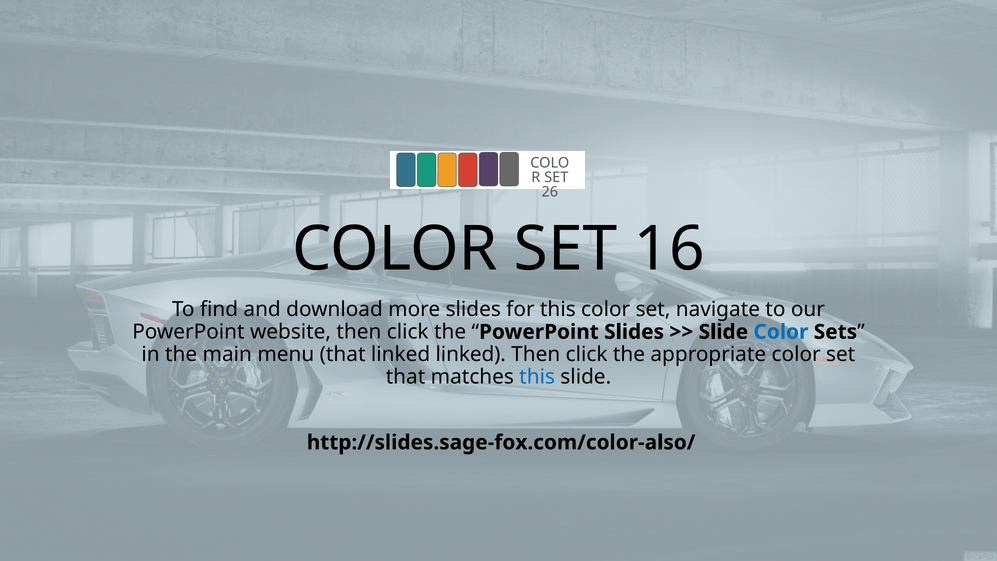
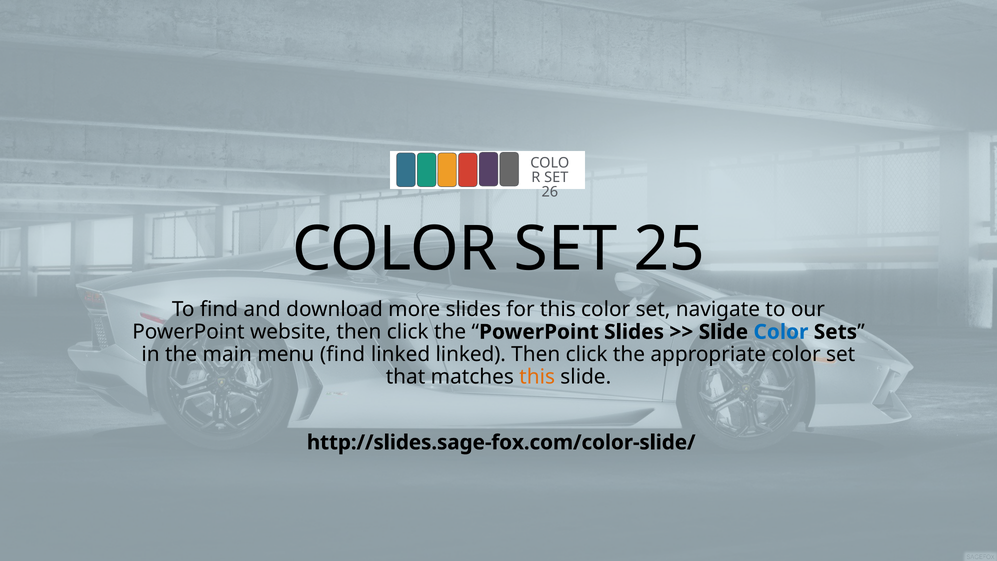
16: 16 -> 25
menu that: that -> find
this at (537, 377) colour: blue -> orange
http://slides.sage-fox.com/color-also/: http://slides.sage-fox.com/color-also/ -> http://slides.sage-fox.com/color-slide/
